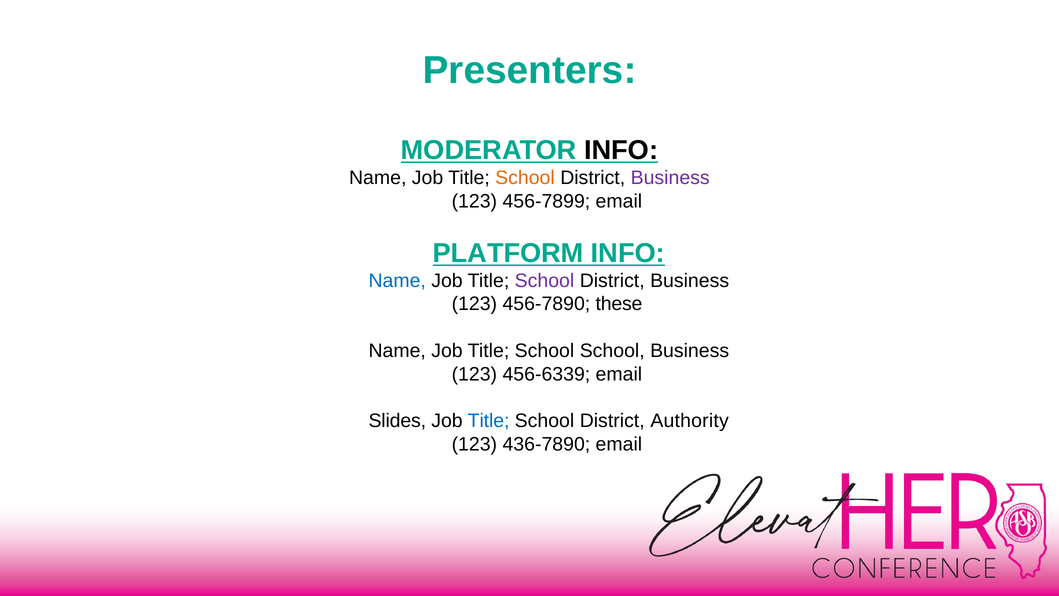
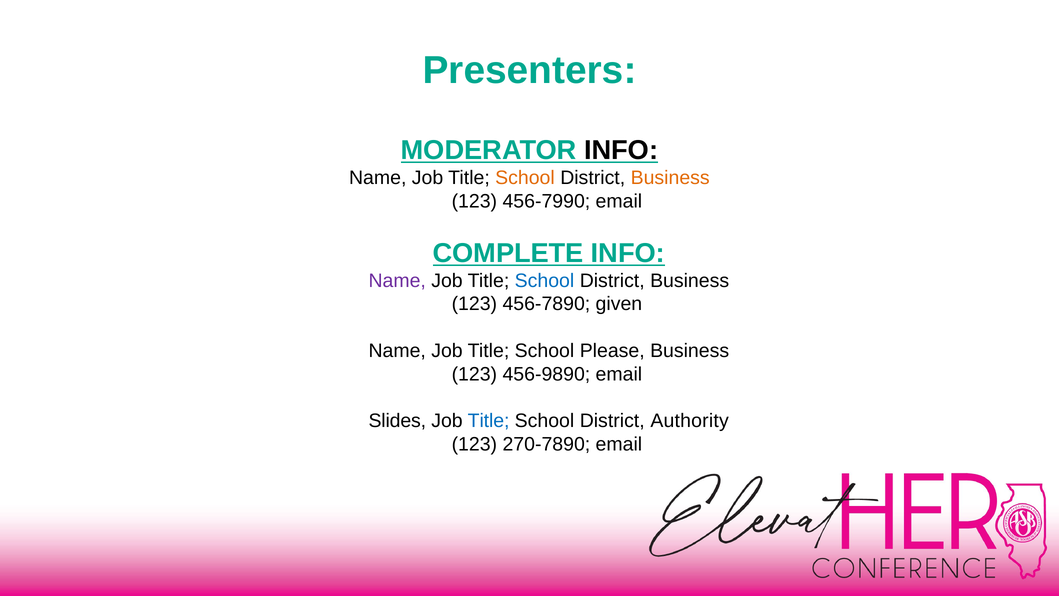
Business at (670, 178) colour: purple -> orange
456-7899: 456-7899 -> 456-7990
PLATFORM: PLATFORM -> COMPLETE
Name at (397, 281) colour: blue -> purple
School at (544, 281) colour: purple -> blue
these: these -> given
School School: School -> Please
456-6339: 456-6339 -> 456-9890
436-7890: 436-7890 -> 270-7890
